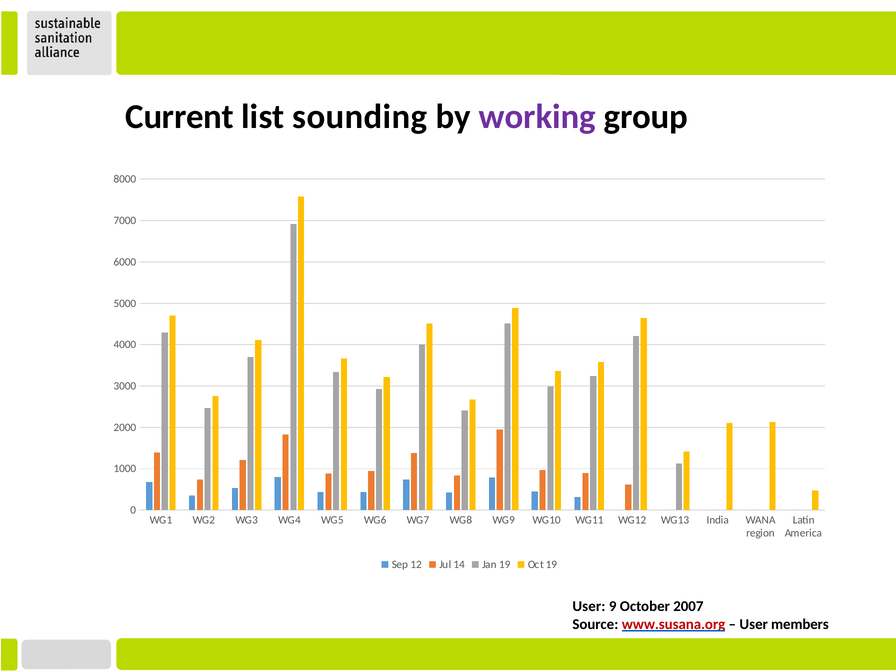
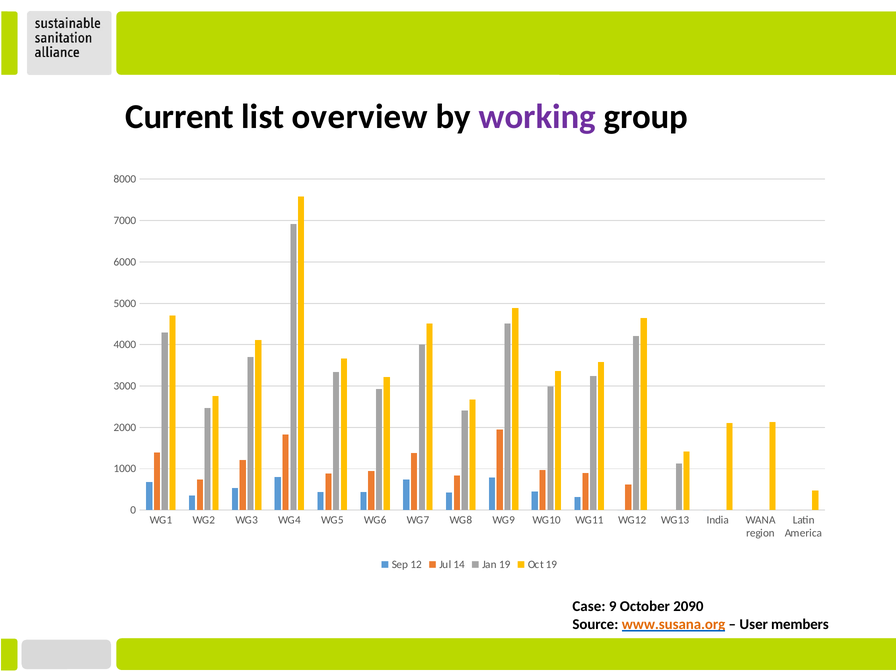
sounding: sounding -> overview
User at (589, 606): User -> Case
2007: 2007 -> 2090
www.susana.org colour: red -> orange
